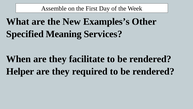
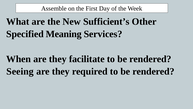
Examples’s: Examples’s -> Sufficient’s
Helper: Helper -> Seeing
